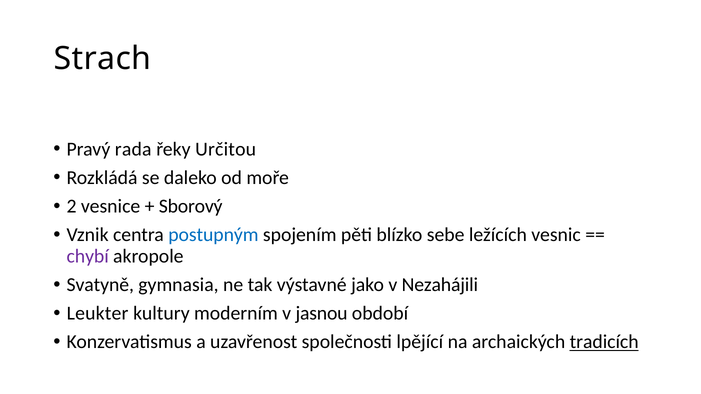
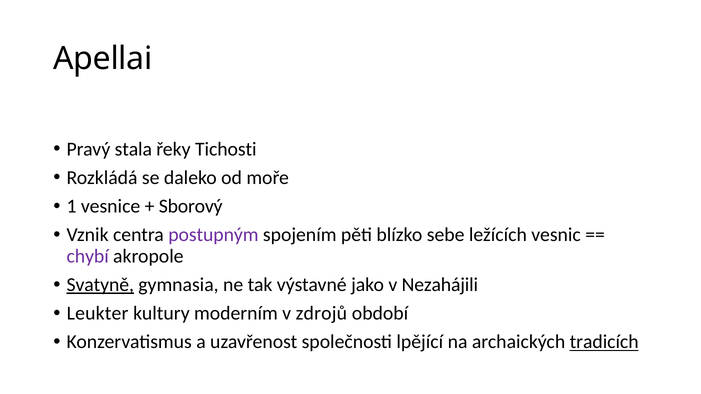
Strach: Strach -> Apellai
rada: rada -> stala
Určitou: Určitou -> Tichosti
2: 2 -> 1
postupným colour: blue -> purple
Svatyně underline: none -> present
jasnou: jasnou -> zdrojů
